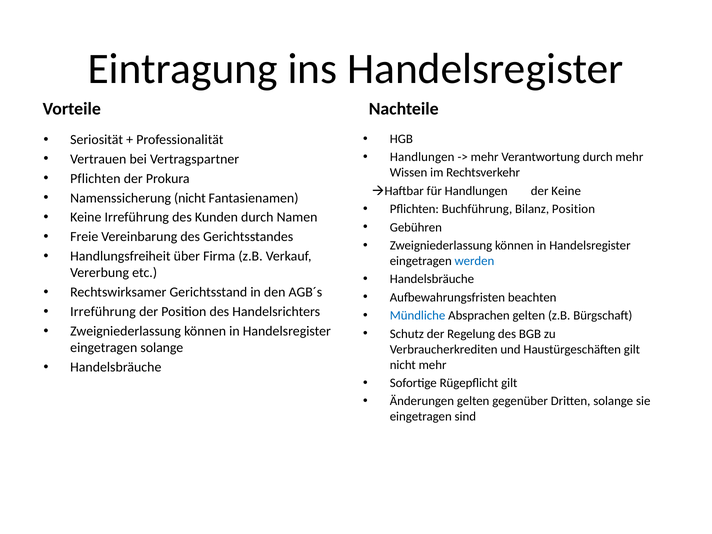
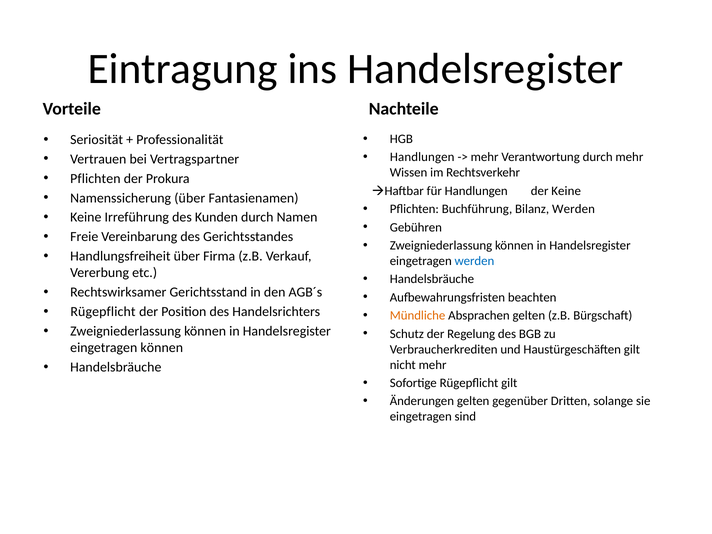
Namenssicherung nicht: nicht -> über
Bilanz Position: Position -> Werden
Irreführung at (103, 312): Irreführung -> Rügepflicht
Mündliche colour: blue -> orange
eingetragen solange: solange -> können
